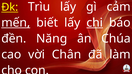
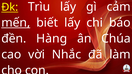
chi underline: present -> none
Năng: Năng -> Hàng
Chân: Chân -> Nhắc
